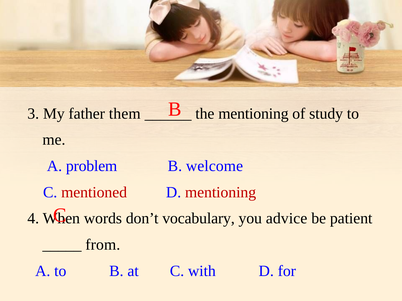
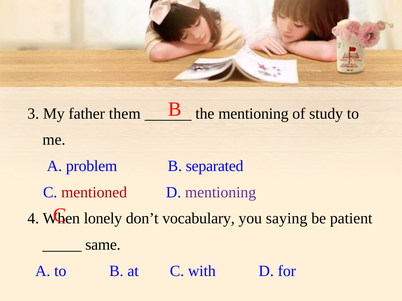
welcome: welcome -> separated
mentioning at (221, 193) colour: red -> purple
words: words -> lonely
advice: advice -> saying
from: from -> same
